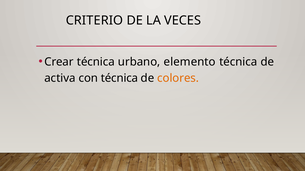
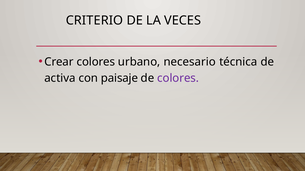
Crear técnica: técnica -> colores
elemento: elemento -> necesario
con técnica: técnica -> paisaje
colores at (178, 78) colour: orange -> purple
